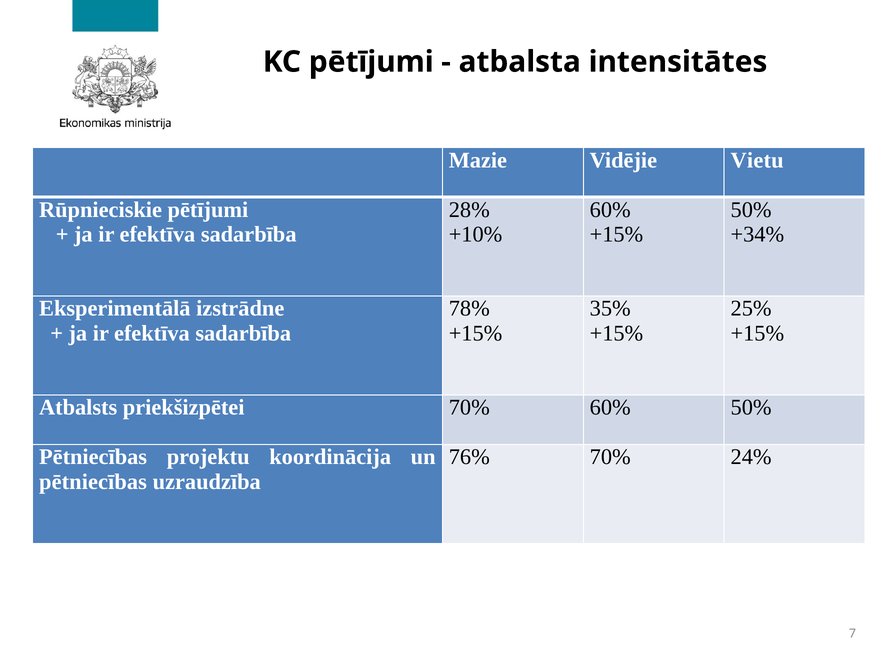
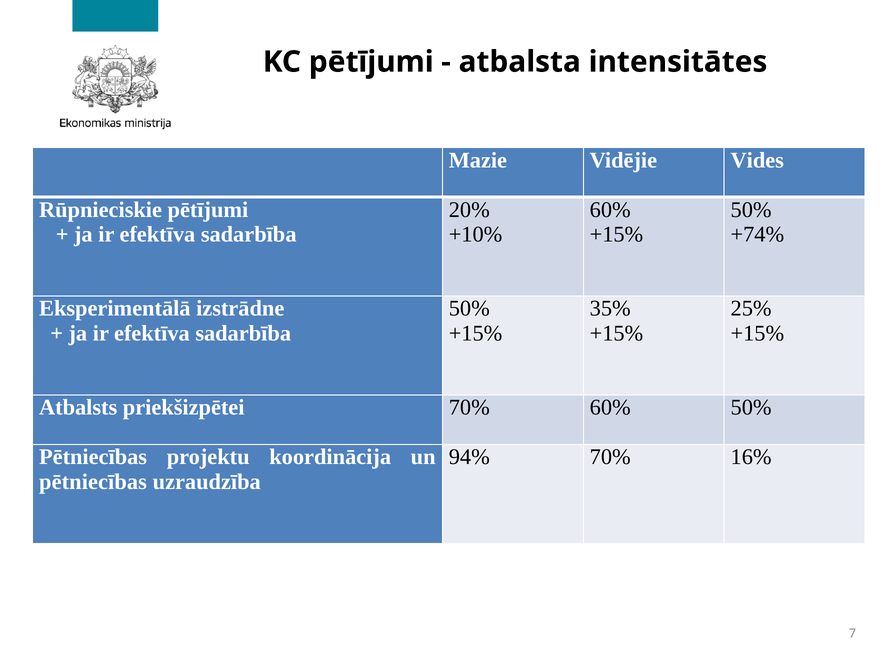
Vietu: Vietu -> Vides
28%: 28% -> 20%
+34%: +34% -> +74%
78% at (469, 309): 78% -> 50%
76%: 76% -> 94%
24%: 24% -> 16%
